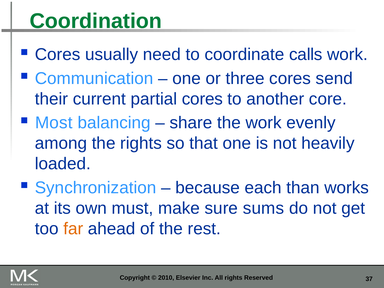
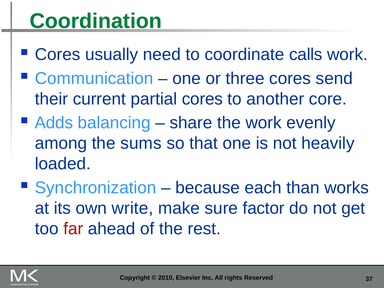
Most: Most -> Adds
the rights: rights -> sums
must: must -> write
sums: sums -> factor
far colour: orange -> red
